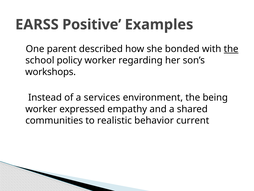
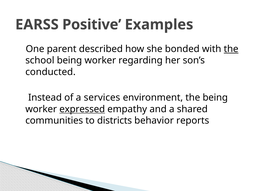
school policy: policy -> being
workshops: workshops -> conducted
expressed underline: none -> present
realistic: realistic -> districts
current: current -> reports
